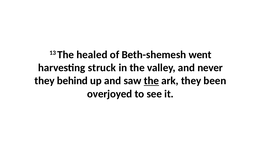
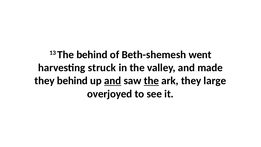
The healed: healed -> behind
never: never -> made
and at (113, 81) underline: none -> present
been: been -> large
